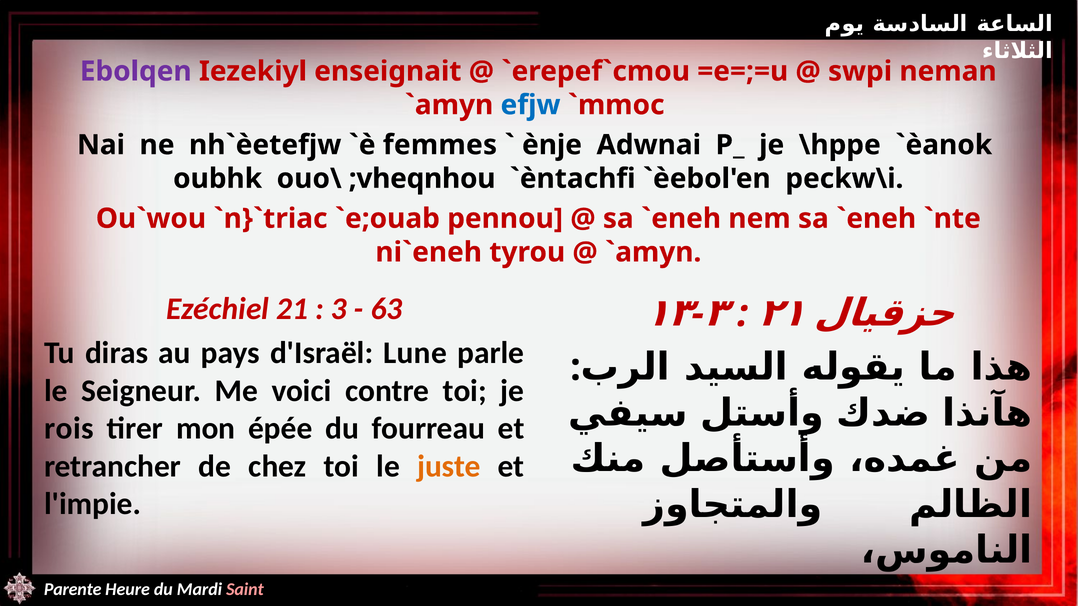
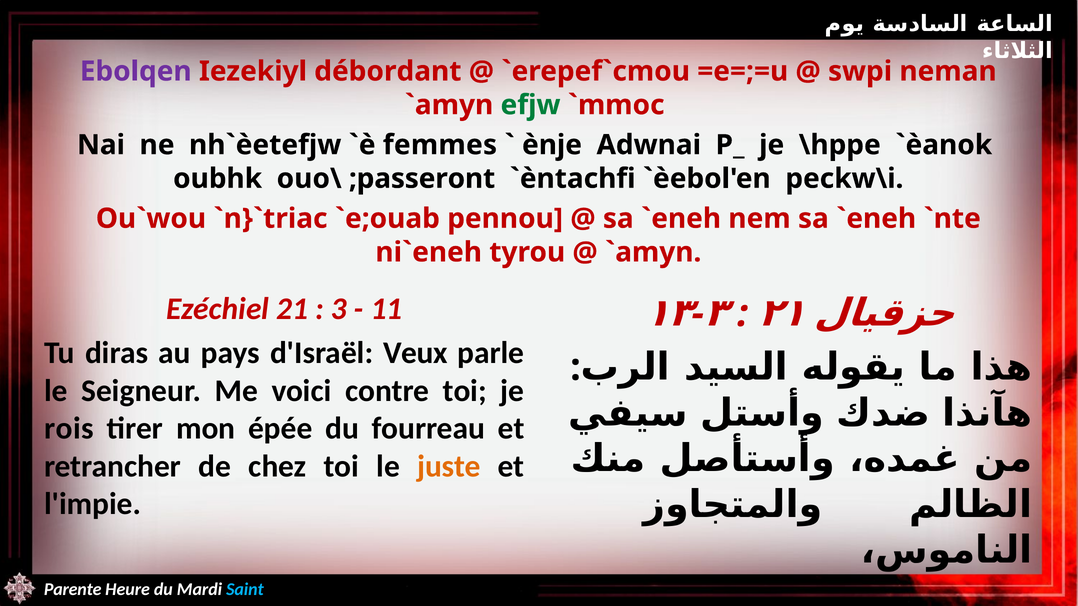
enseignait: enseignait -> débordant
efjw colour: blue -> green
;vheqnhou: ;vheqnhou -> ;passeront
63: 63 -> 11
Lune: Lune -> Veux
Saint colour: pink -> light blue
